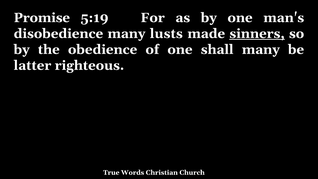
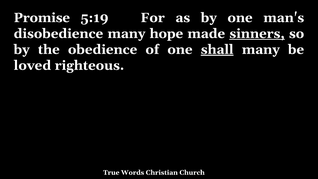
lusts: lusts -> hope
shall underline: none -> present
latter: latter -> loved
